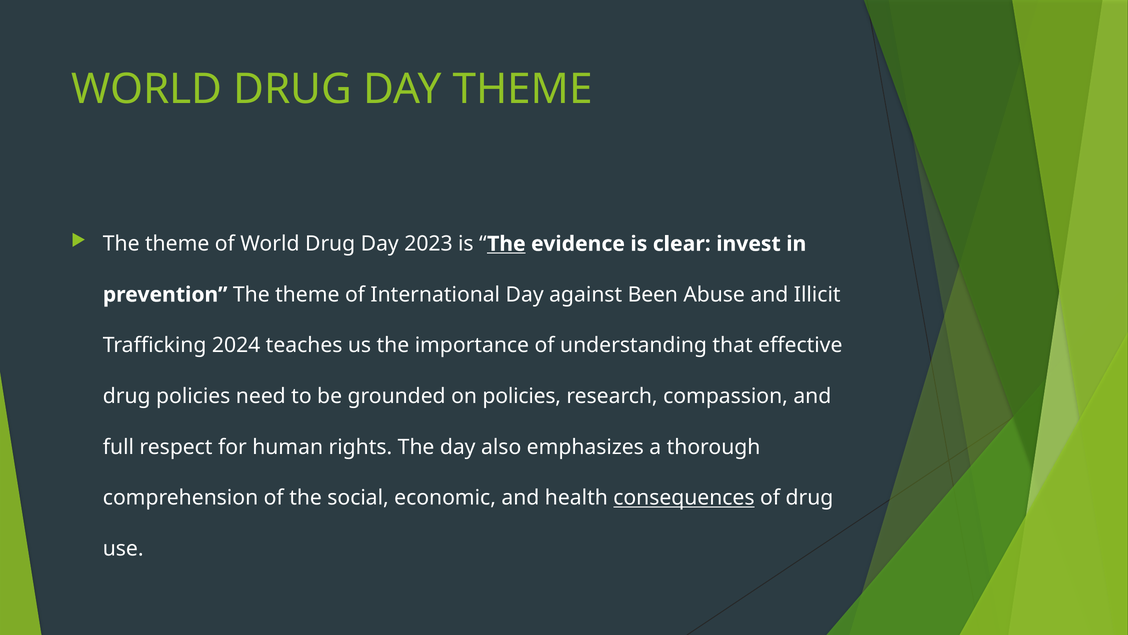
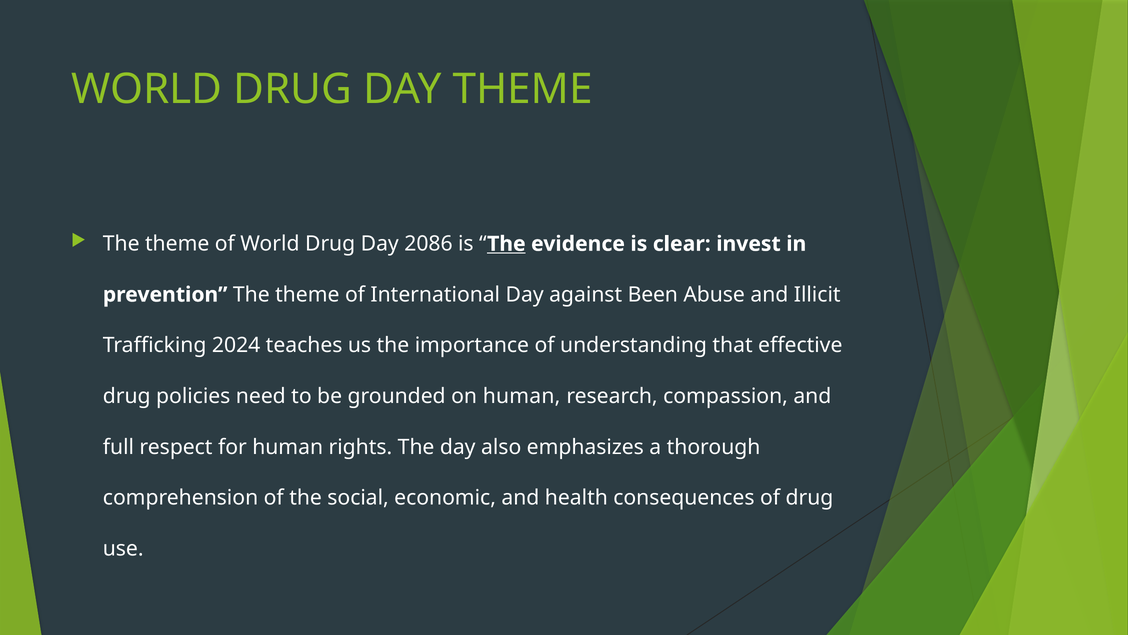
2023: 2023 -> 2086
on policies: policies -> human
consequences underline: present -> none
